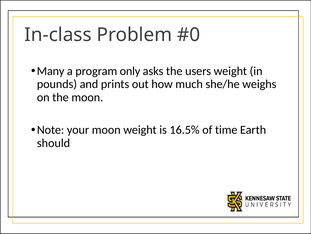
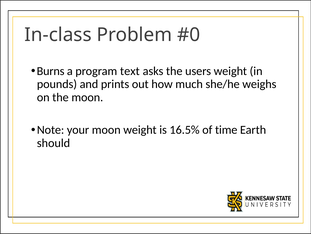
Many: Many -> Burns
only: only -> text
